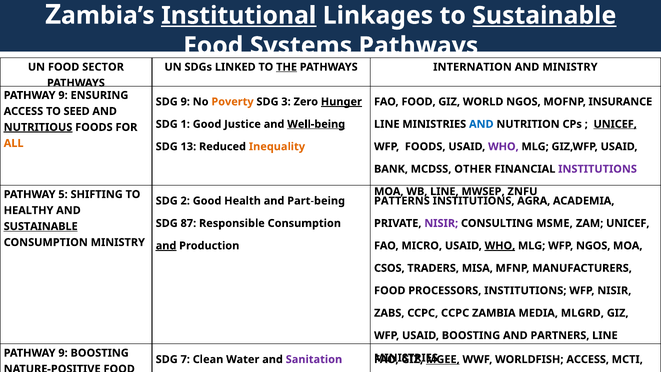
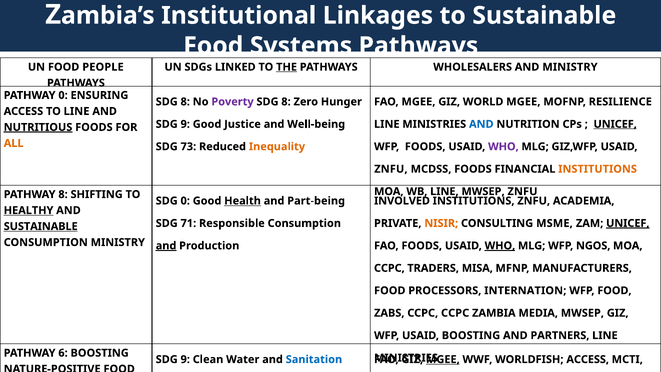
Institutional underline: present -> none
Sustainable at (544, 16) underline: present -> none
FOOD SECTOR: SECTOR -> PEOPLE
INTERNATION: INTERNATION -> WHOLESALERS
9 at (63, 95): 9 -> 0
9 at (185, 102): 9 -> 8
Poverty colour: orange -> purple
3 at (286, 102): 3 -> 8
Hunger underline: present -> none
FAO FOOD: FOOD -> MGEE
WORLD NGOS: NGOS -> MGEE
INSURANCE: INSURANCE -> RESILIENCE
TO SEED: SEED -> LINE
1 at (185, 124): 1 -> 9
Well-being underline: present -> none
13: 13 -> 73
BANK at (391, 169): BANK -> ZNFU
MCDSS OTHER: OTHER -> FOODS
INSTITUTIONS at (598, 169) colour: purple -> orange
PATHWAY 5: 5 -> 8
SDG 2: 2 -> 0
Health underline: none -> present
PATTERNS: PATTERNS -> INVOLVED
INSTITUTIONS AGRA: AGRA -> ZNFU
HEALTHY underline: none -> present
87: 87 -> 71
NISIR at (441, 223) colour: purple -> orange
UNICEF at (628, 223) underline: none -> present
FAO MICRO: MICRO -> FOODS
CSOS at (389, 268): CSOS -> CCPC
PROCESSORS INSTITUTIONS: INSTITUTIONS -> INTERNATION
WFP NISIR: NISIR -> FOOD
MEDIA MLGRD: MLGRD -> MWSEP
9 at (63, 353): 9 -> 6
7 at (185, 359): 7 -> 9
Sanitation colour: purple -> blue
